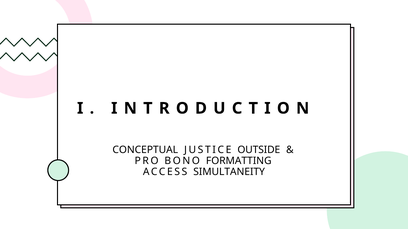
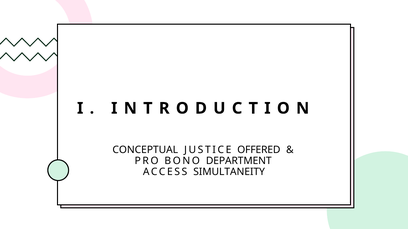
OUTSIDE: OUTSIDE -> OFFERED
FORMATTING: FORMATTING -> DEPARTMENT
